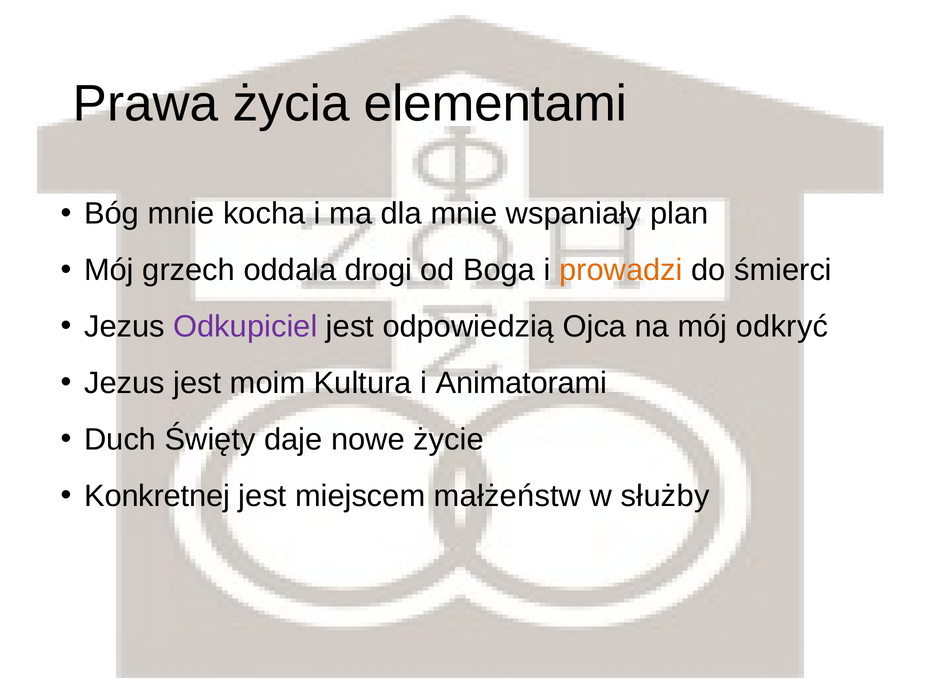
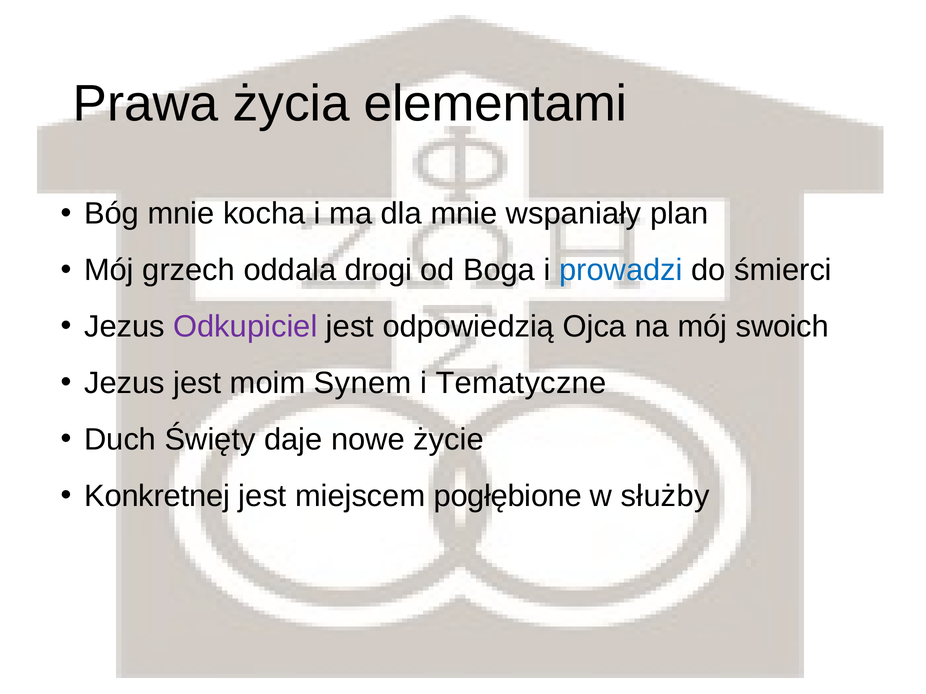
prowadzi colour: orange -> blue
odkryć: odkryć -> swoich
Kultura: Kultura -> Synem
Animatorami: Animatorami -> Tematyczne
małżeństw: małżeństw -> pogłębione
